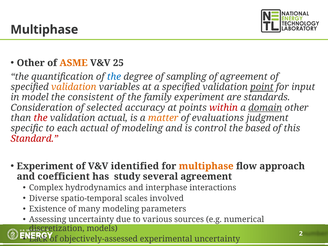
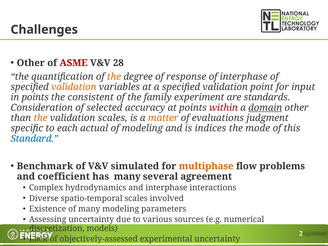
Multiphase at (44, 30): Multiphase -> Challenges
ASME colour: orange -> red
25: 25 -> 28
the at (114, 77) colour: blue -> orange
sampling: sampling -> response
of agreement: agreement -> interphase
point underline: present -> none
in model: model -> points
the at (41, 118) colour: red -> orange
validation actual: actual -> scales
control: control -> indices
based: based -> mode
Standard colour: red -> blue
Experiment at (45, 166): Experiment -> Benchmark
identified: identified -> simulated
approach: approach -> problems
has study: study -> many
